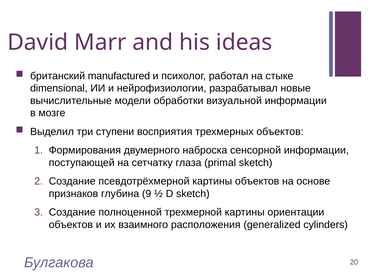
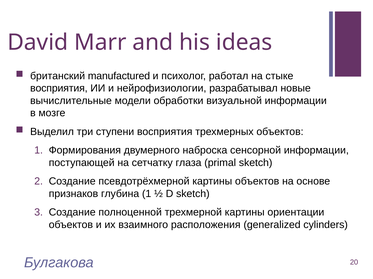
dimensional at (59, 89): dimensional -> восприятия
глубина 9: 9 -> 1
